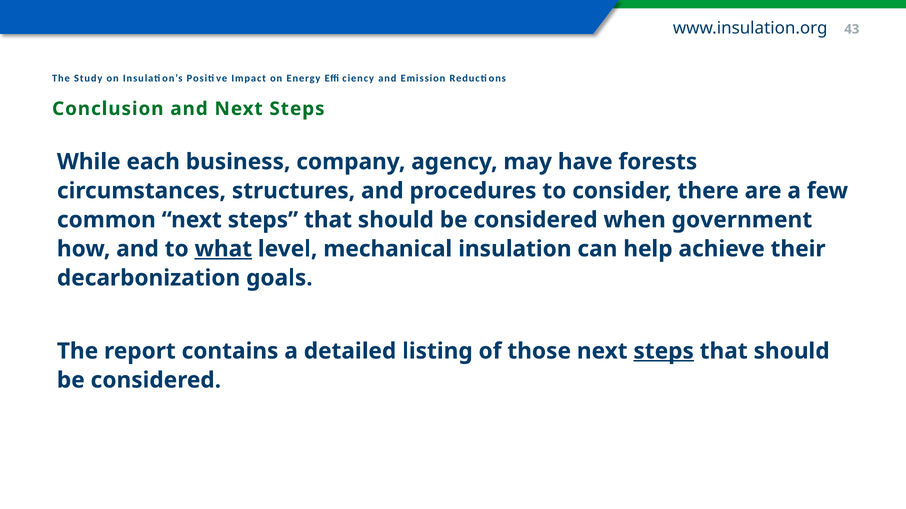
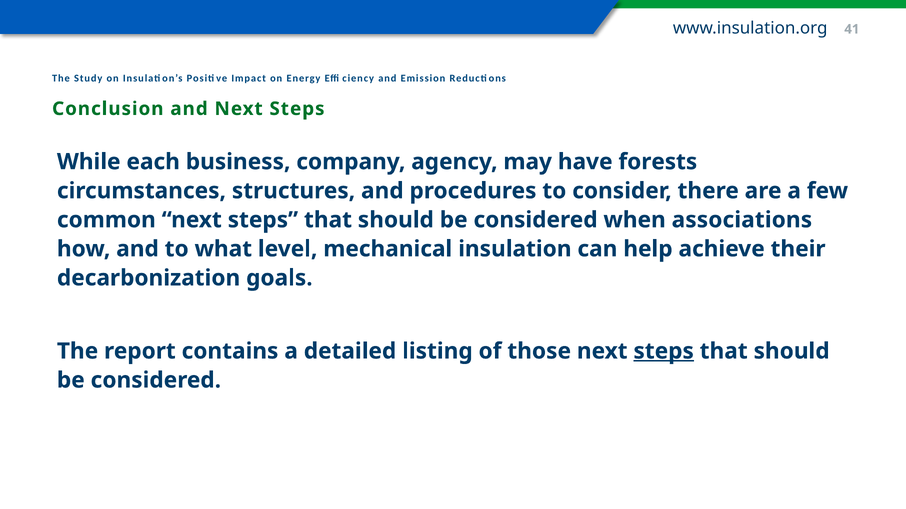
43: 43 -> 41
government: government -> associations
what underline: present -> none
